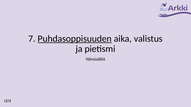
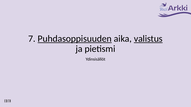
valistus underline: none -> present
